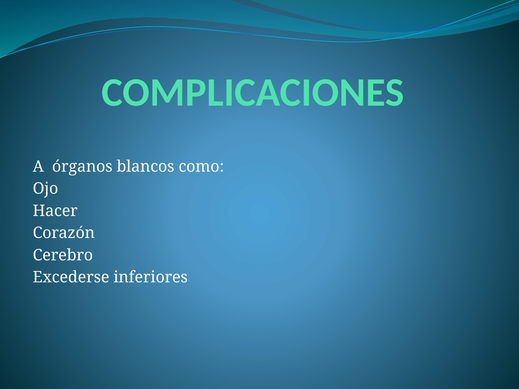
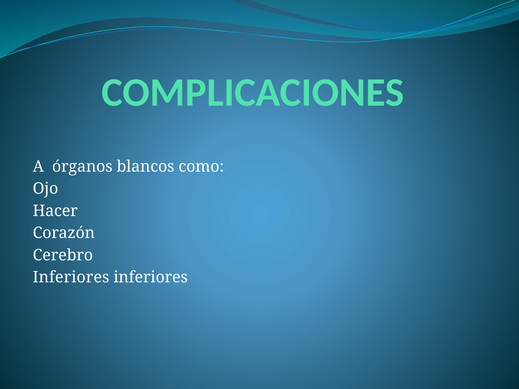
Excederse at (71, 278): Excederse -> Inferiores
